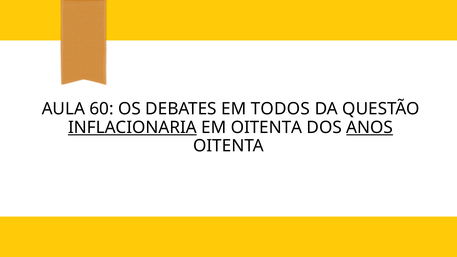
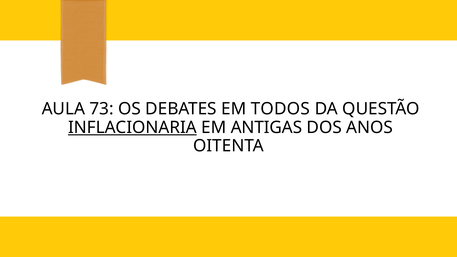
60: 60 -> 73
EM OITENTA: OITENTA -> ANTIGAS
ANOS underline: present -> none
